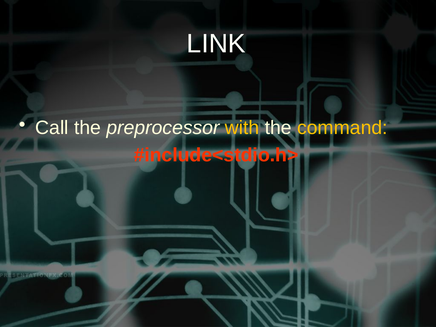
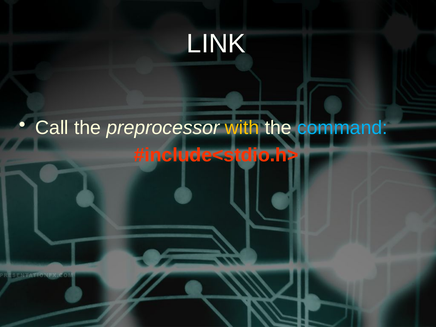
command colour: yellow -> light blue
